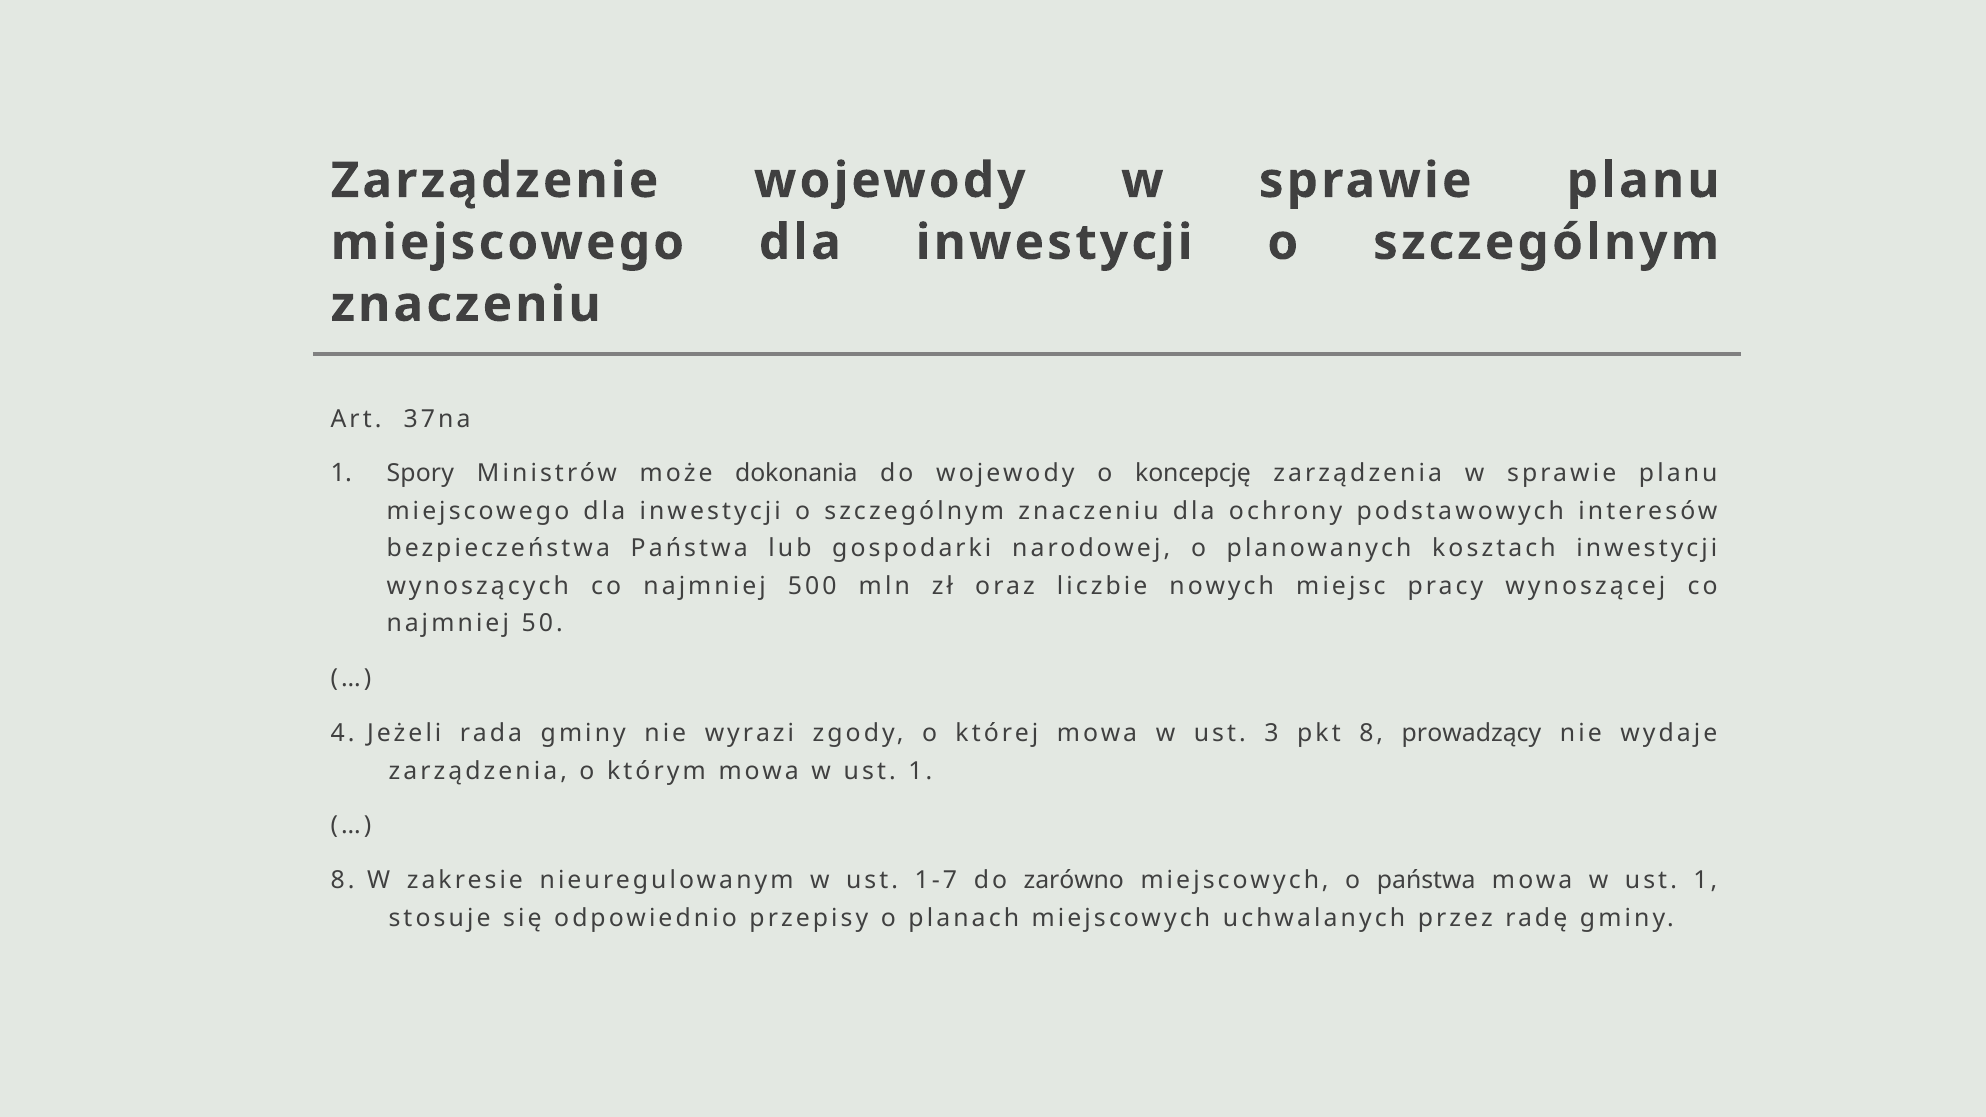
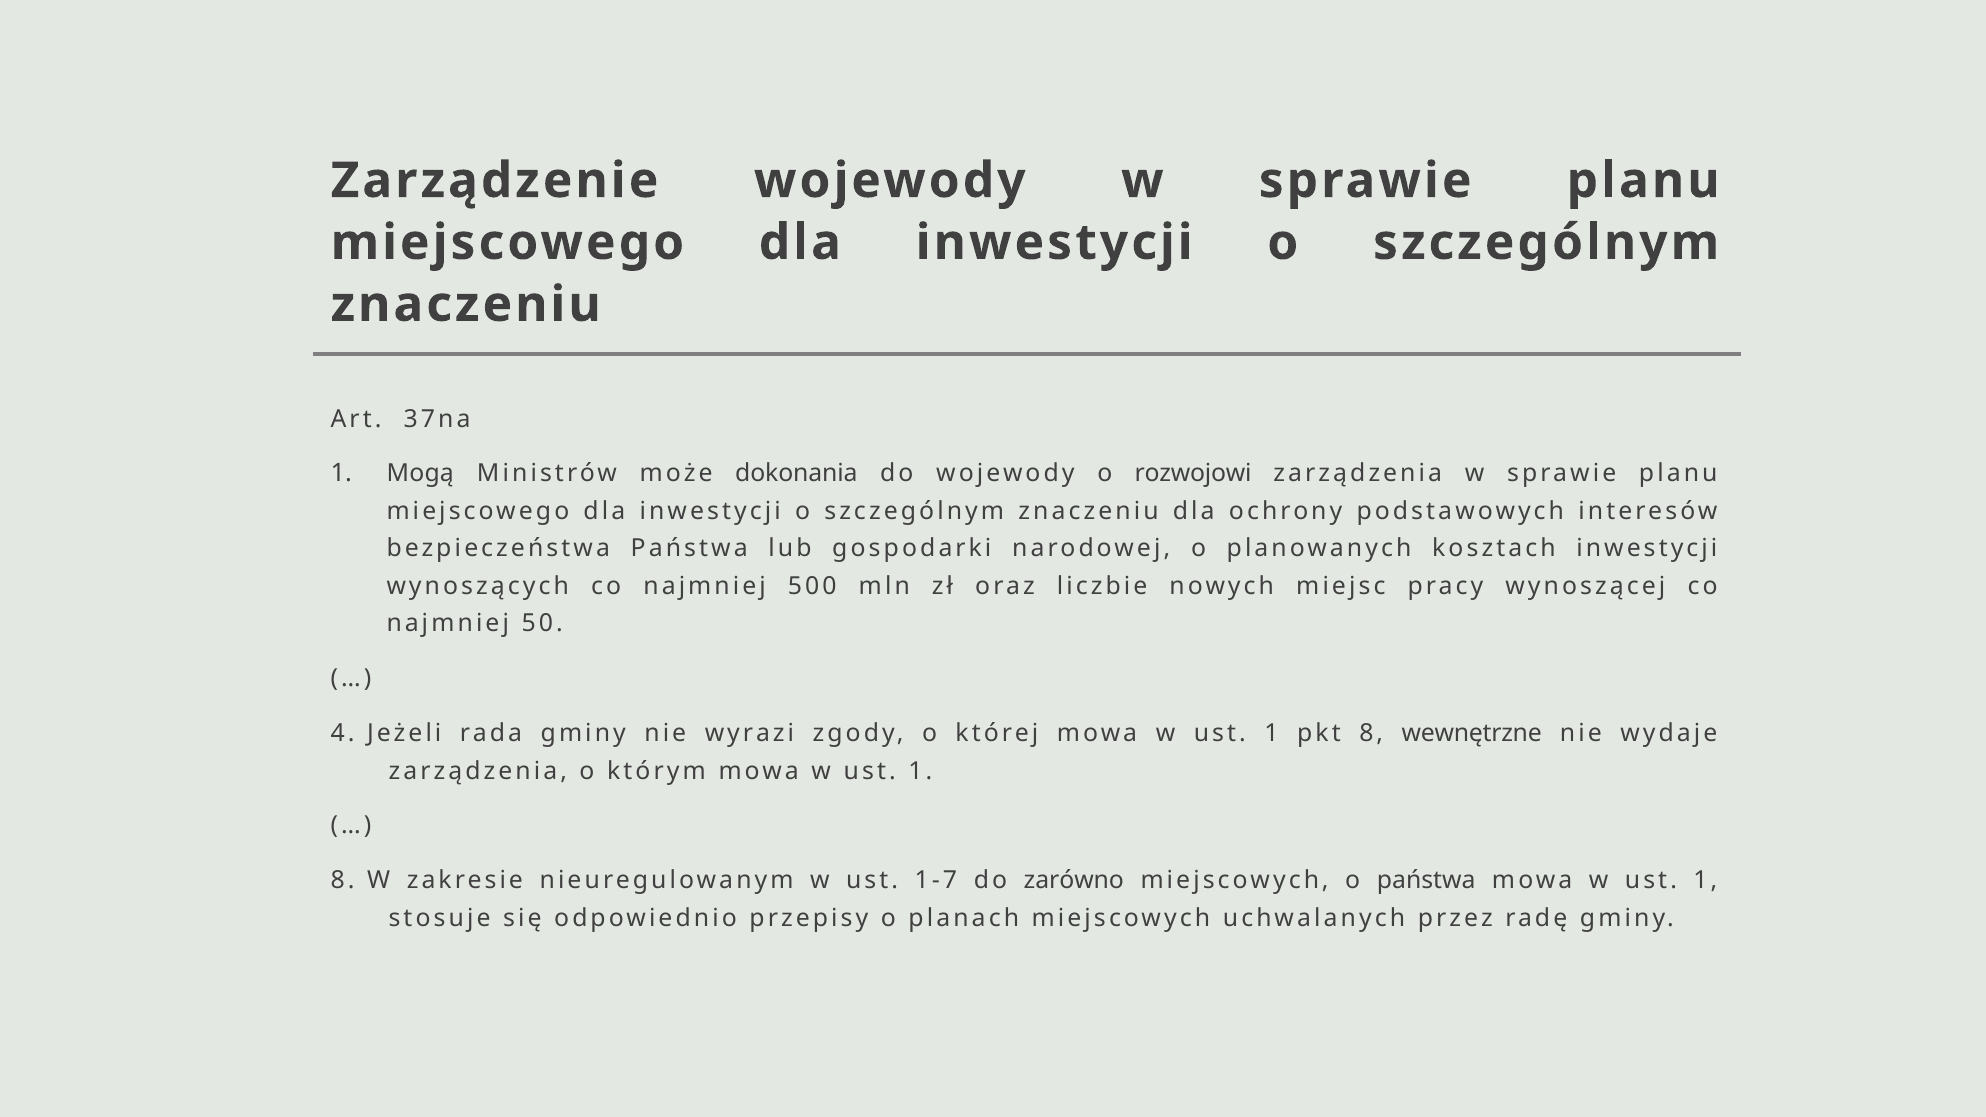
Spory: Spory -> Mogą
koncepcję: koncepcję -> rozwojowi
3 at (1272, 734): 3 -> 1
prowadzący: prowadzący -> wewnętrzne
